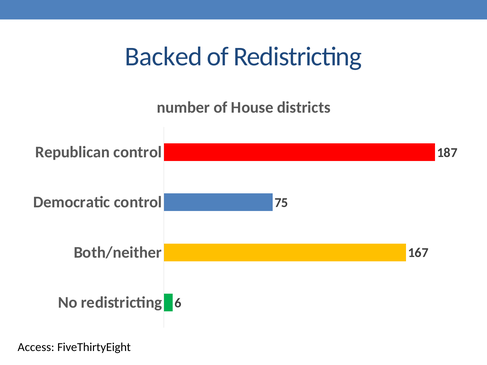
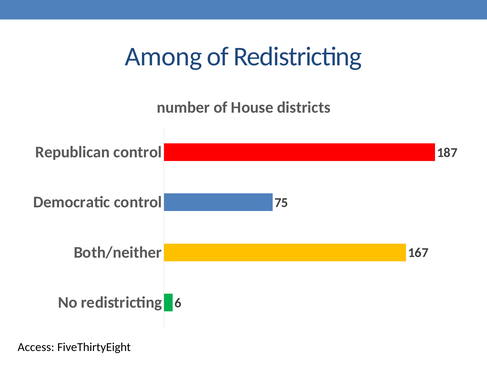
Backed: Backed -> Among
